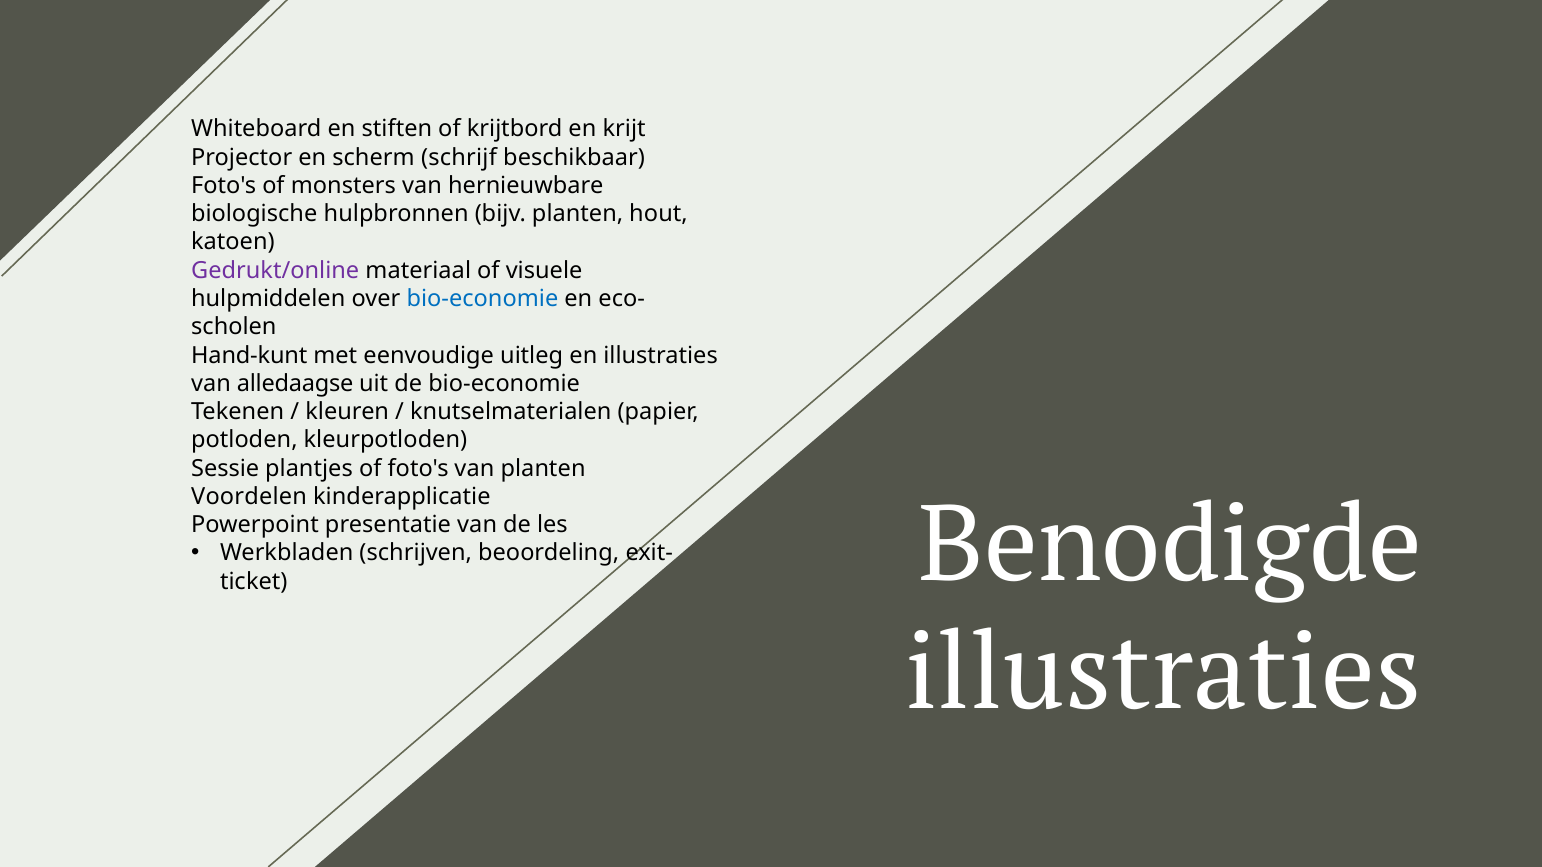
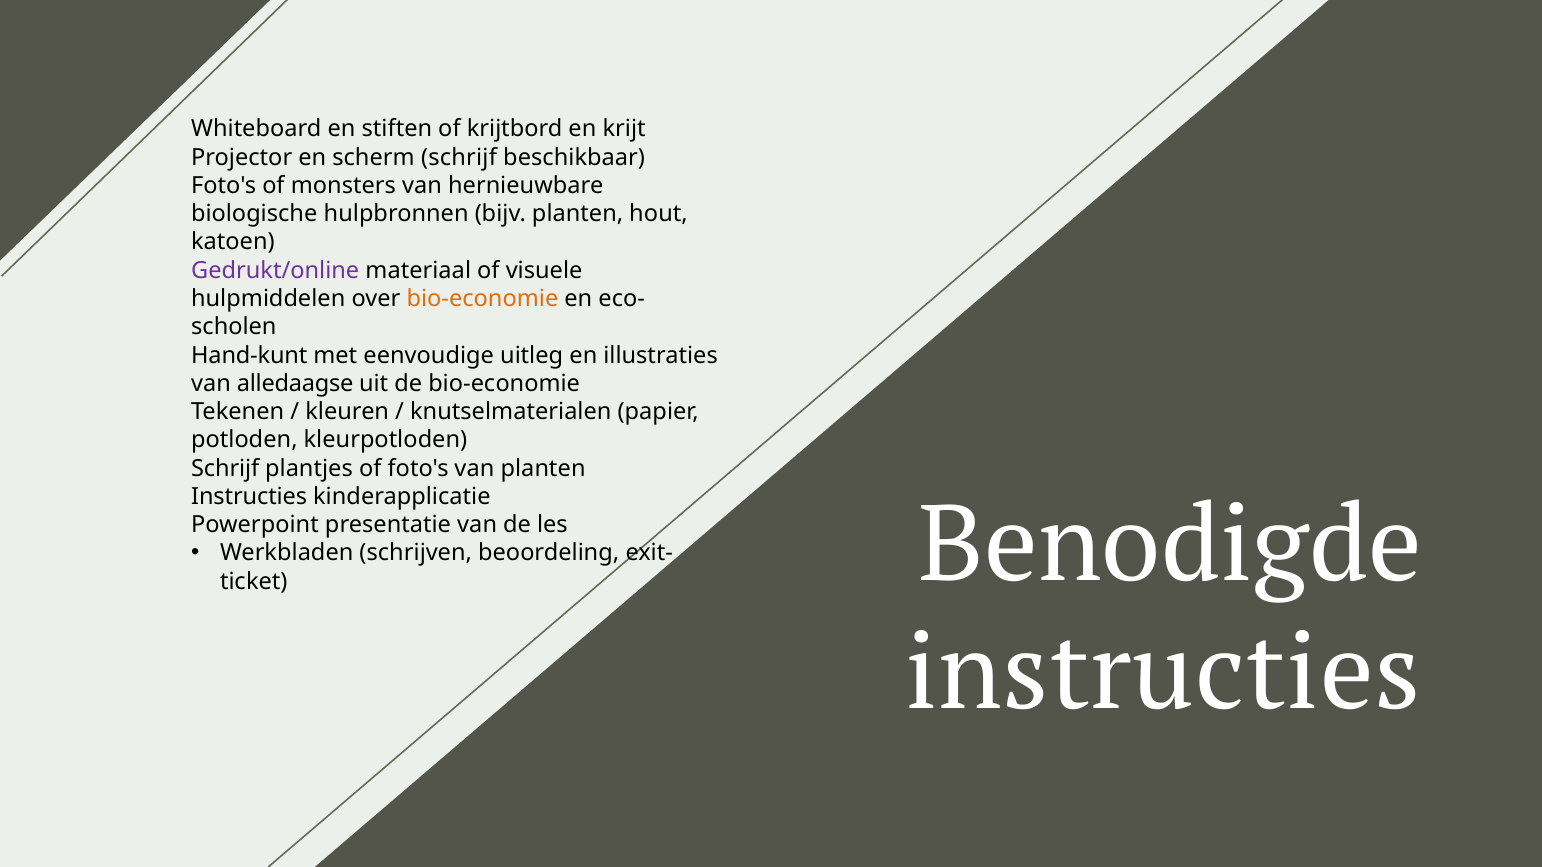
bio-economie at (482, 299) colour: blue -> orange
Sessie at (225, 469): Sessie -> Schrijf
Voordelen at (249, 497): Voordelen -> Instructies
illustraties at (1163, 674): illustraties -> instructies
